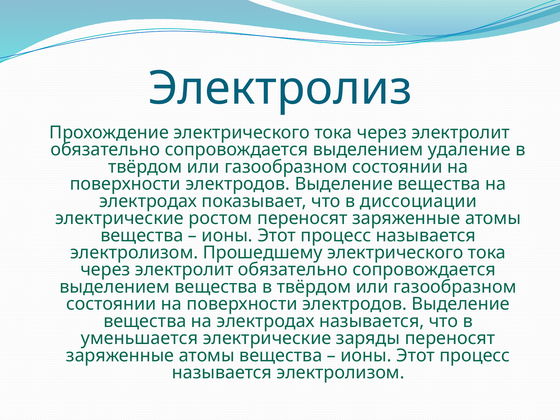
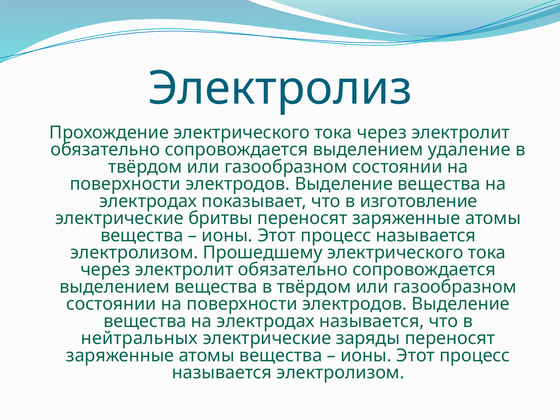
диссоциации: диссоциации -> изготовление
ростом: ростом -> бритвы
уменьшается: уменьшается -> нейтральных
